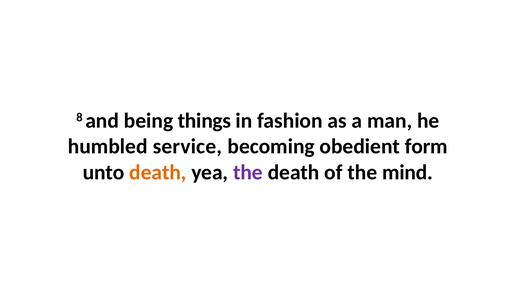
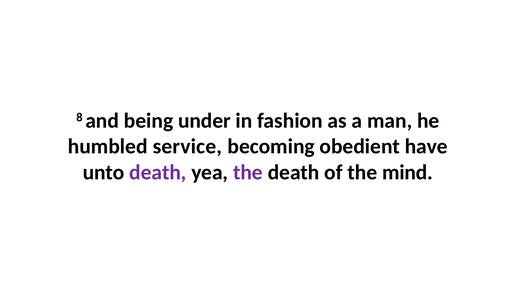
things: things -> under
form: form -> have
death at (158, 172) colour: orange -> purple
